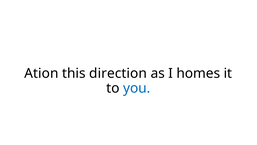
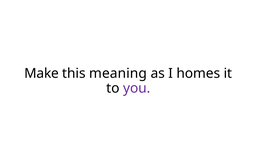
Ation: Ation -> Make
direction: direction -> meaning
you colour: blue -> purple
